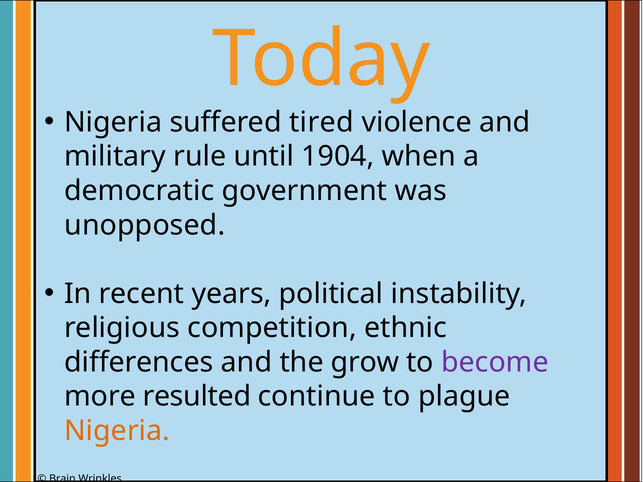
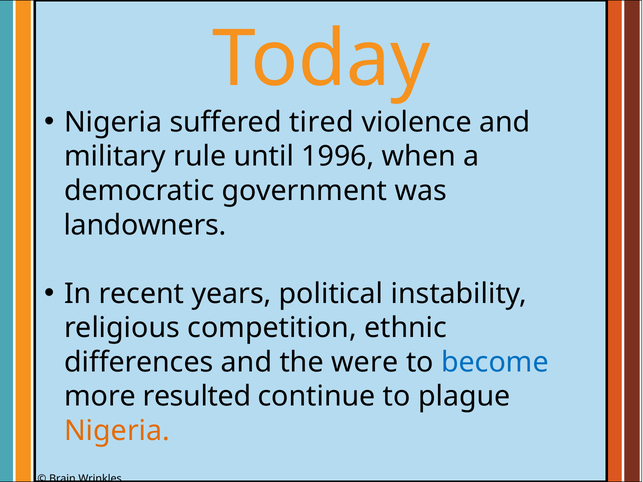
1904: 1904 -> 1996
unopposed: unopposed -> landowners
grow: grow -> were
become colour: purple -> blue
